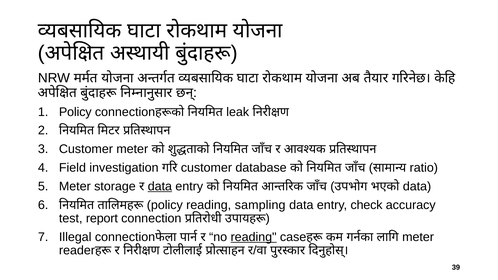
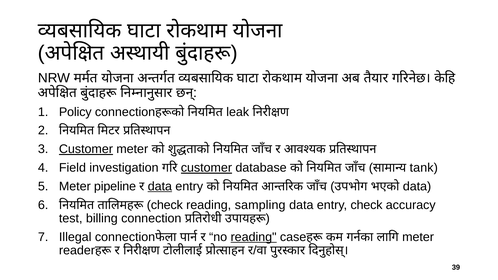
Customer at (86, 149) underline: none -> present
customer at (206, 168) underline: none -> present
ratio: ratio -> tank
storage: storage -> pipeline
policy at (165, 205): policy -> check
report: report -> billing
